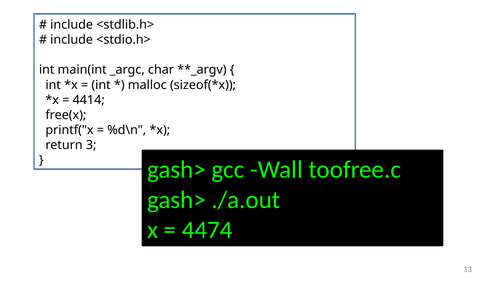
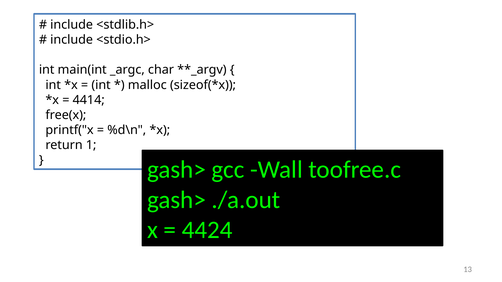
3: 3 -> 1
4474: 4474 -> 4424
